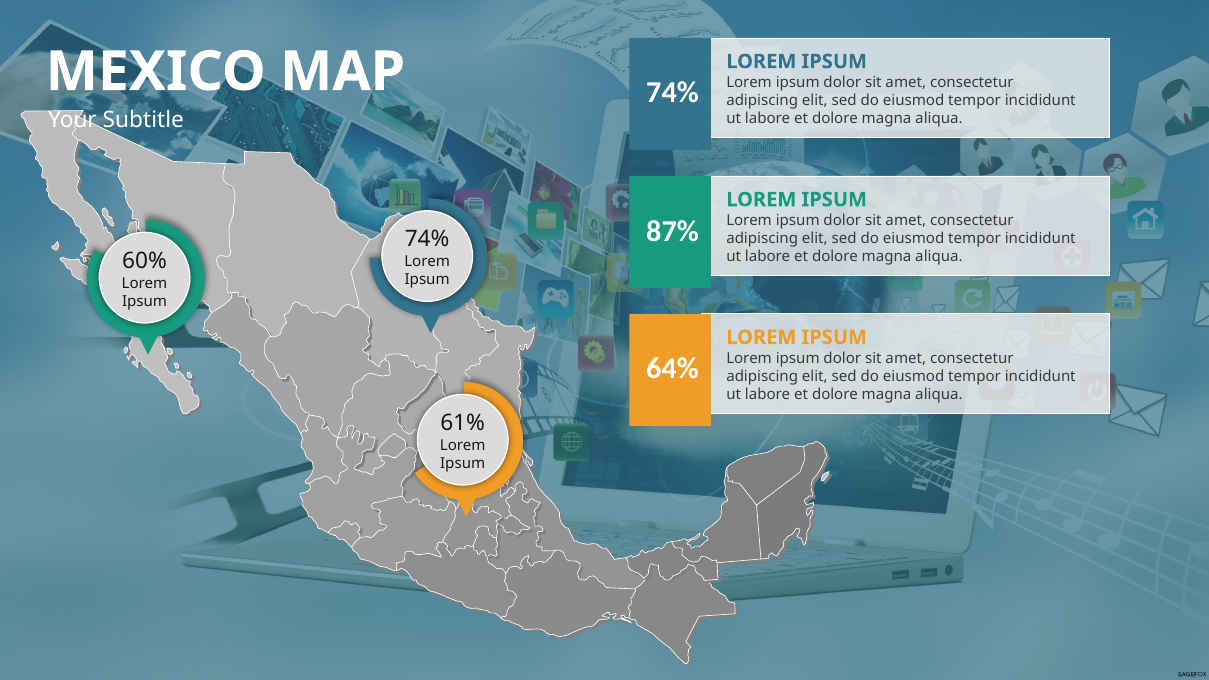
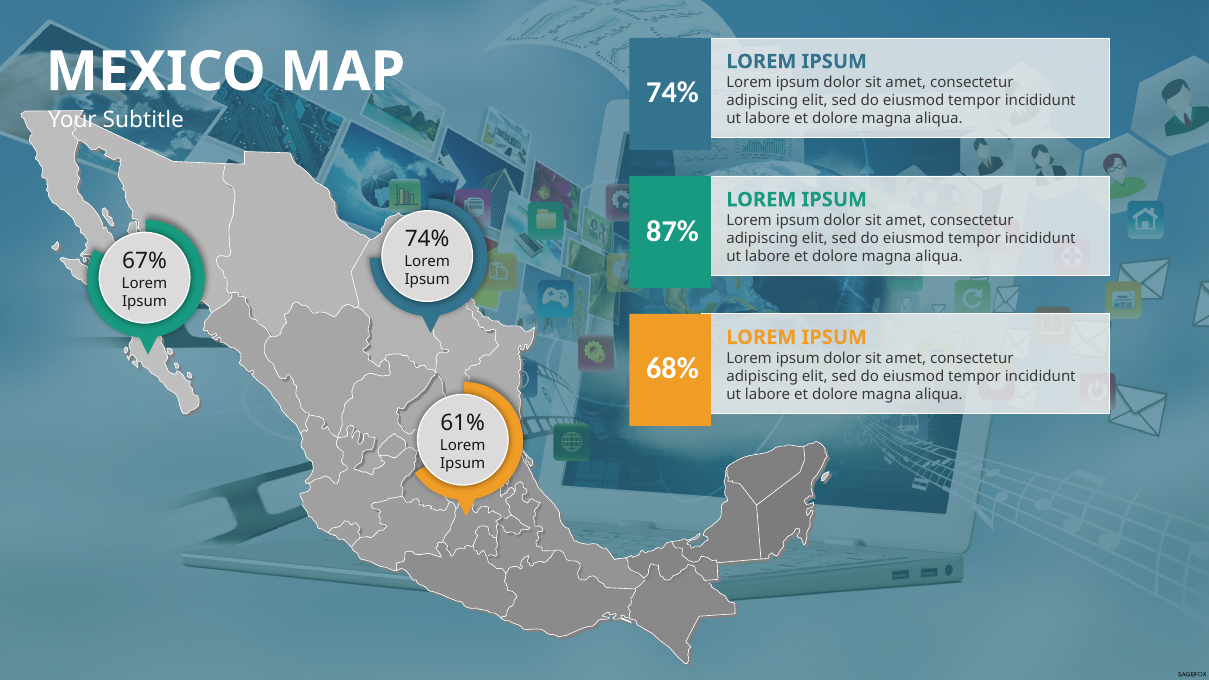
60%: 60% -> 67%
64%: 64% -> 68%
